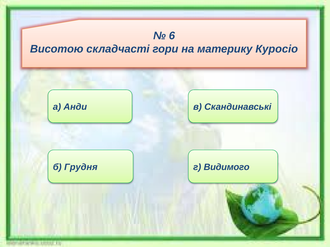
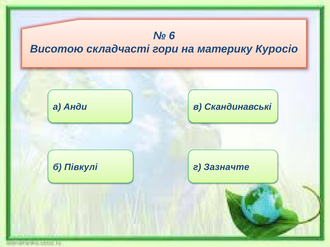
Грудня: Грудня -> Півкулі
Видимого: Видимого -> Зазначте
